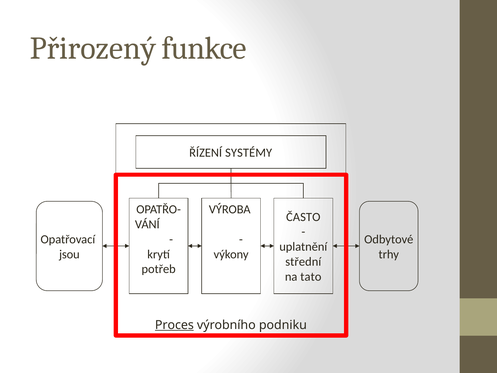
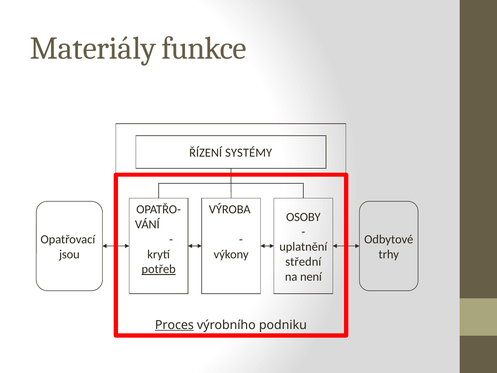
Přirozený: Přirozený -> Materiály
ČASTO: ČASTO -> OSOBY
potřeb underline: none -> present
tato: tato -> není
